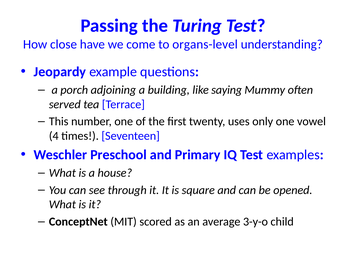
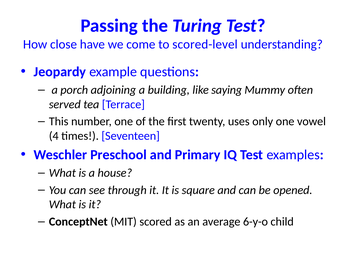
organs-level: organs-level -> scored-level
3-y-o: 3-y-o -> 6-y-o
